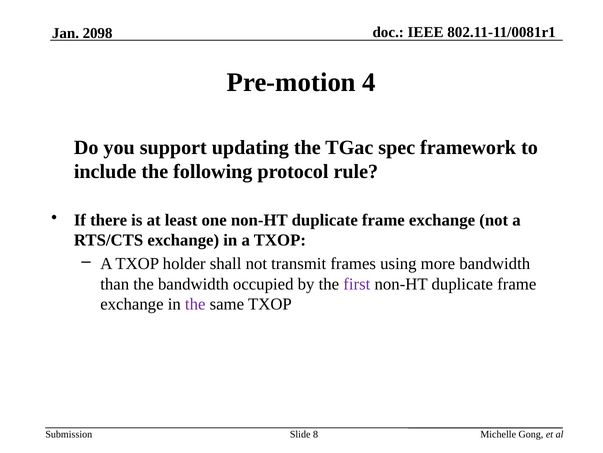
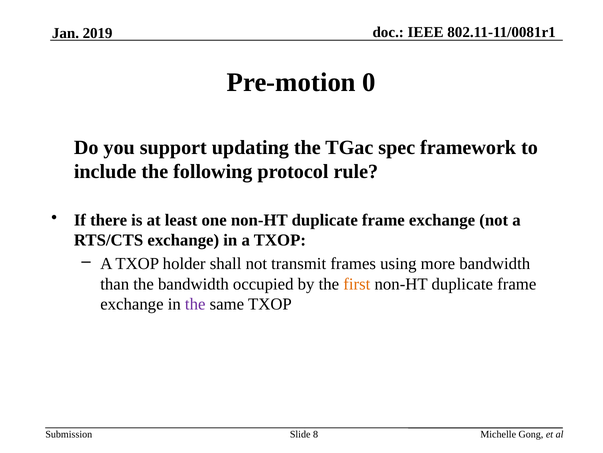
2098: 2098 -> 2019
4: 4 -> 0
first colour: purple -> orange
